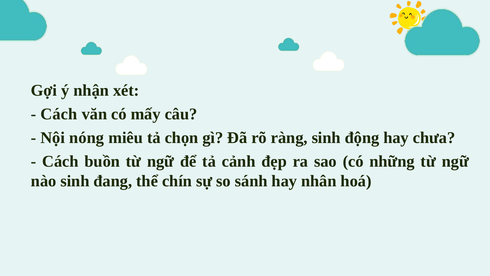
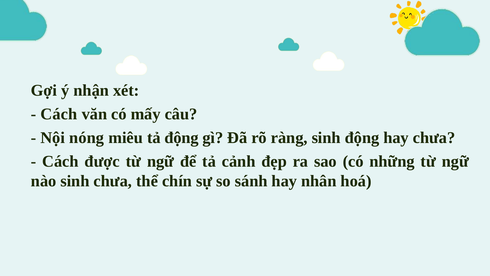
tả chọn: chọn -> động
buồn: buồn -> được
sinh đang: đang -> chưa
